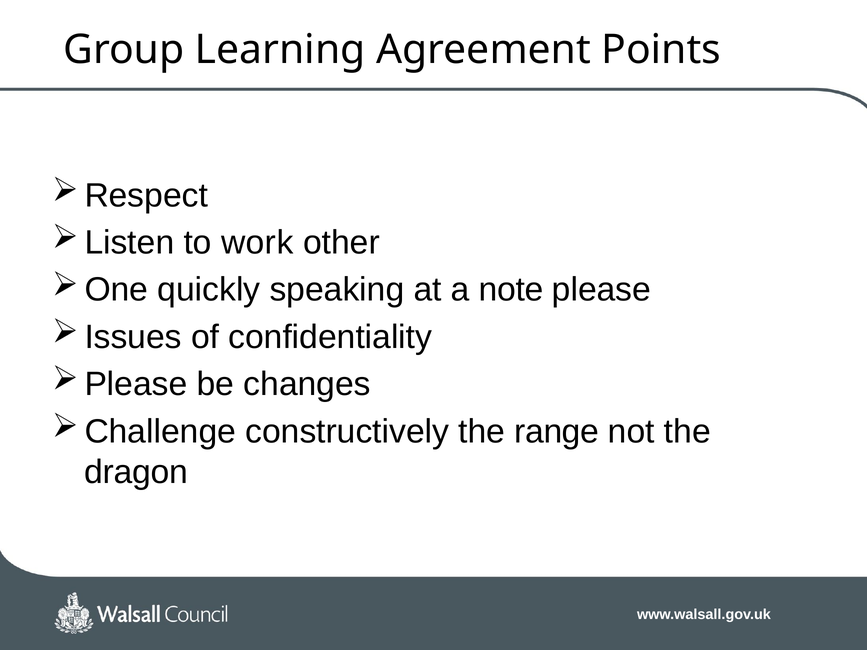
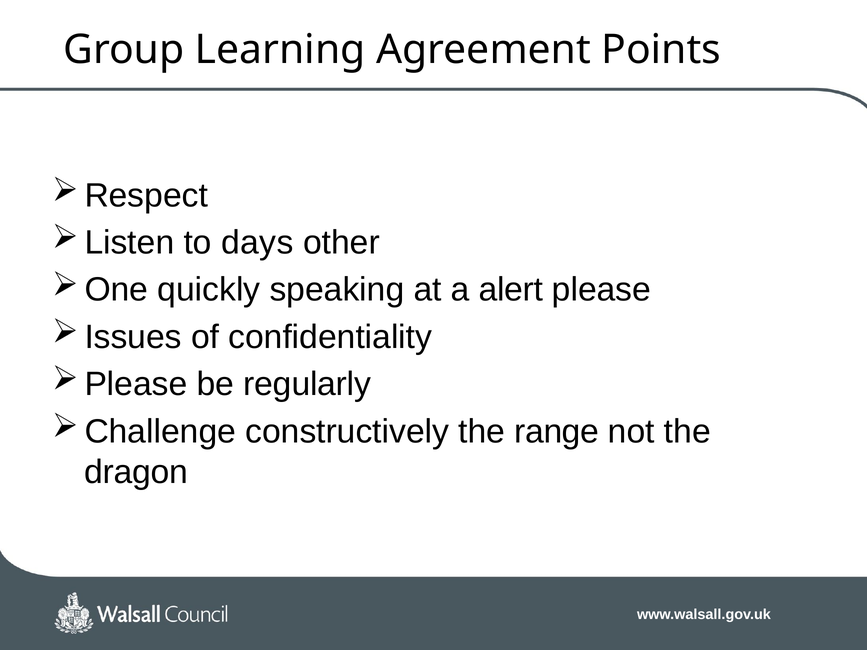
work: work -> days
note: note -> alert
changes: changes -> regularly
